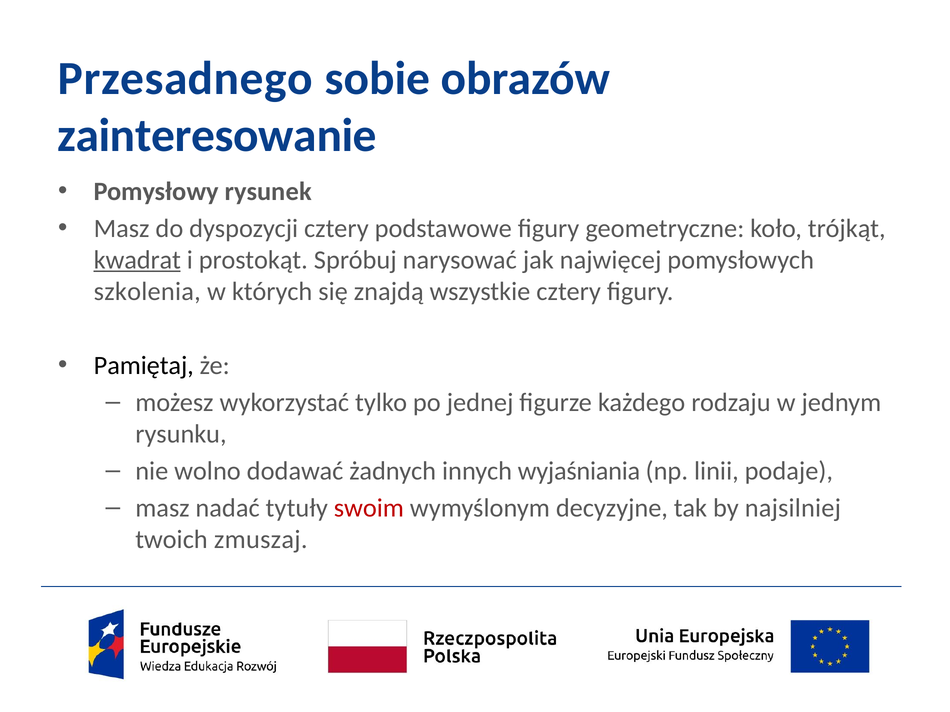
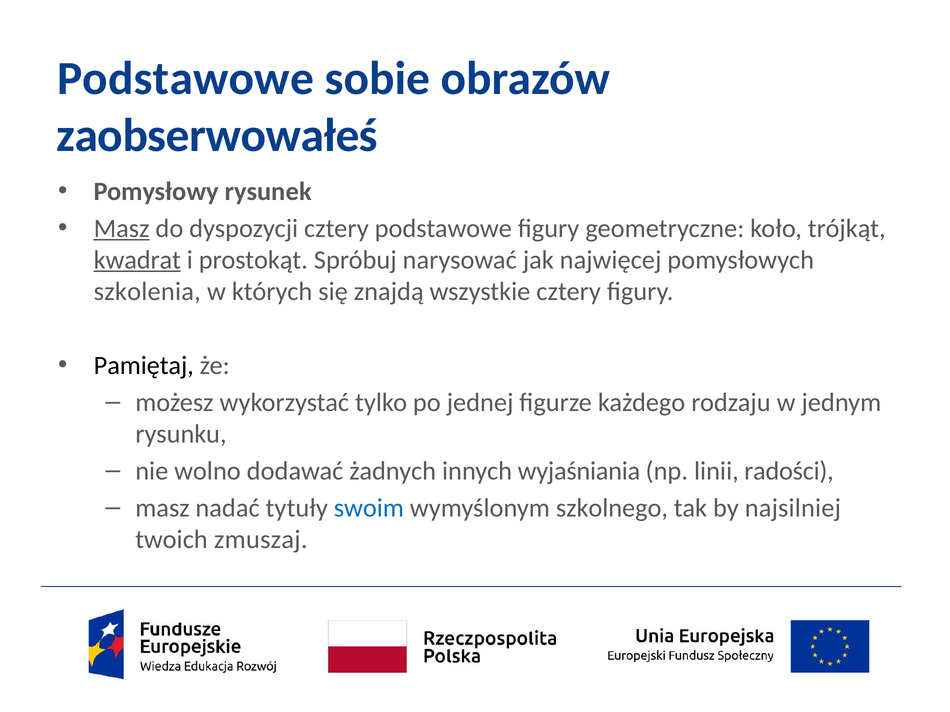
Przesadnego at (185, 79): Przesadnego -> Podstawowe
zainteresowanie: zainteresowanie -> zaobserwowałeś
Masz at (122, 229) underline: none -> present
podaje: podaje -> radości
swoim colour: red -> blue
decyzyjne: decyzyjne -> szkolnego
